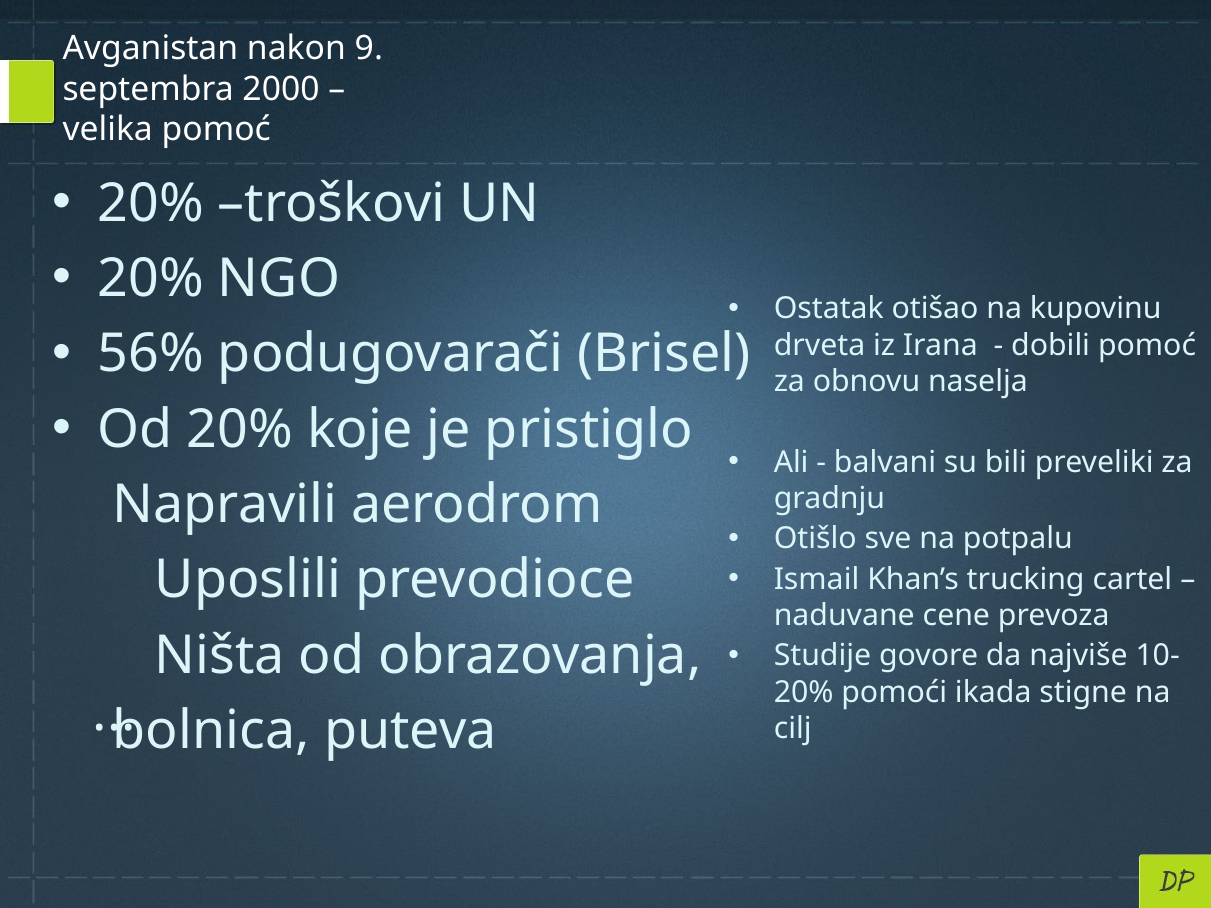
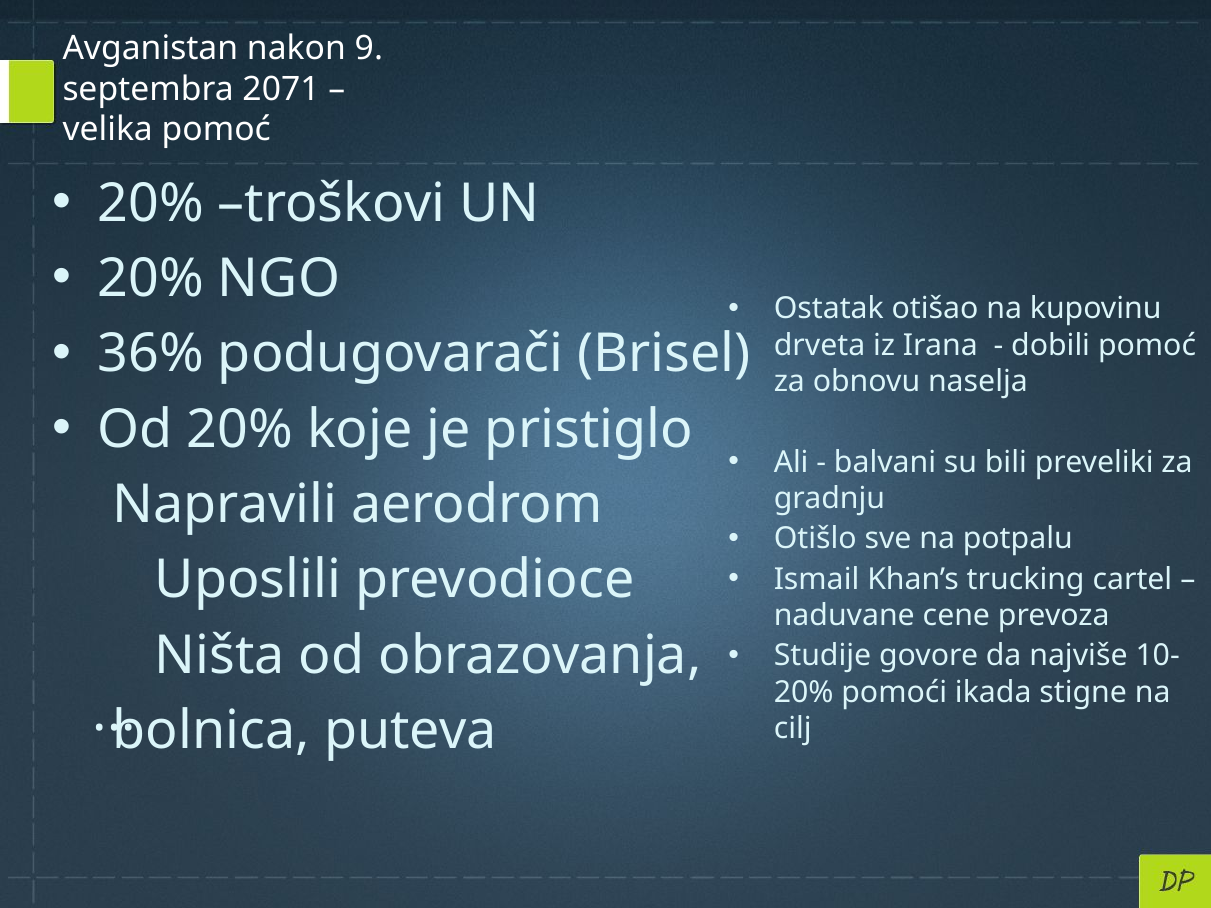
2000: 2000 -> 2071
56%: 56% -> 36%
